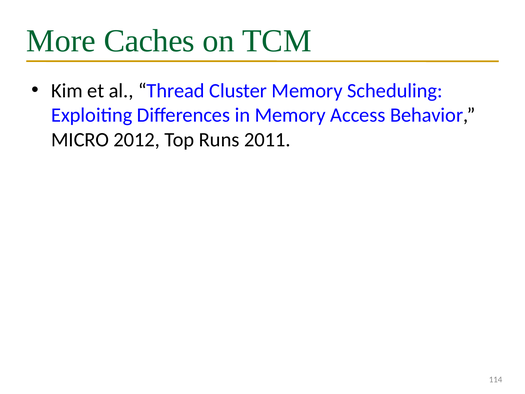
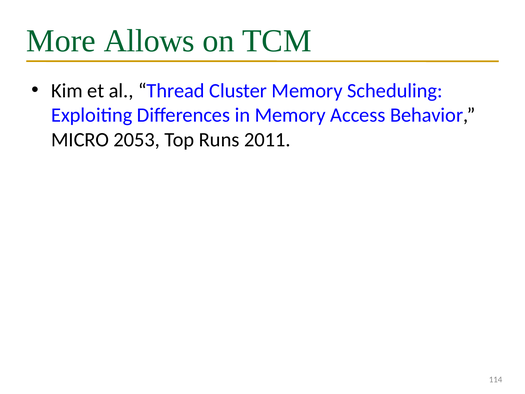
Caches: Caches -> Allows
2012: 2012 -> 2053
